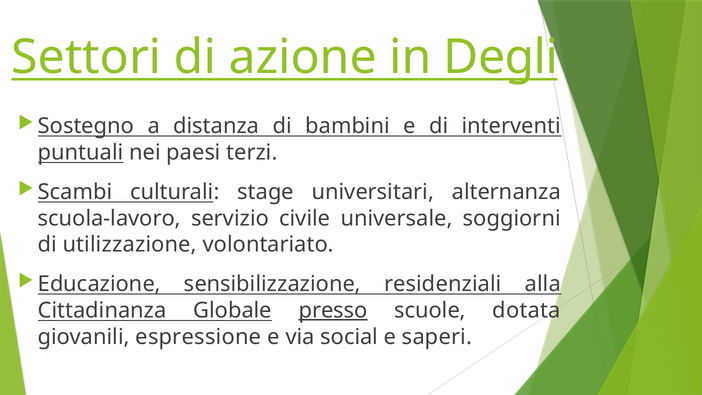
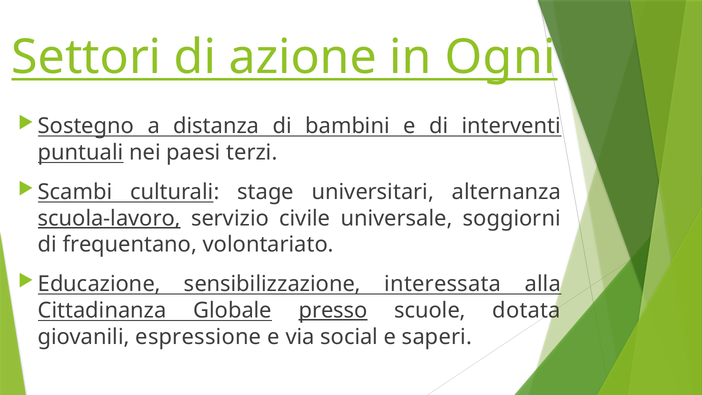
Degli: Degli -> Ogni
scuola-lavoro underline: none -> present
utilizzazione: utilizzazione -> frequentano
residenziali: residenziali -> interessata
